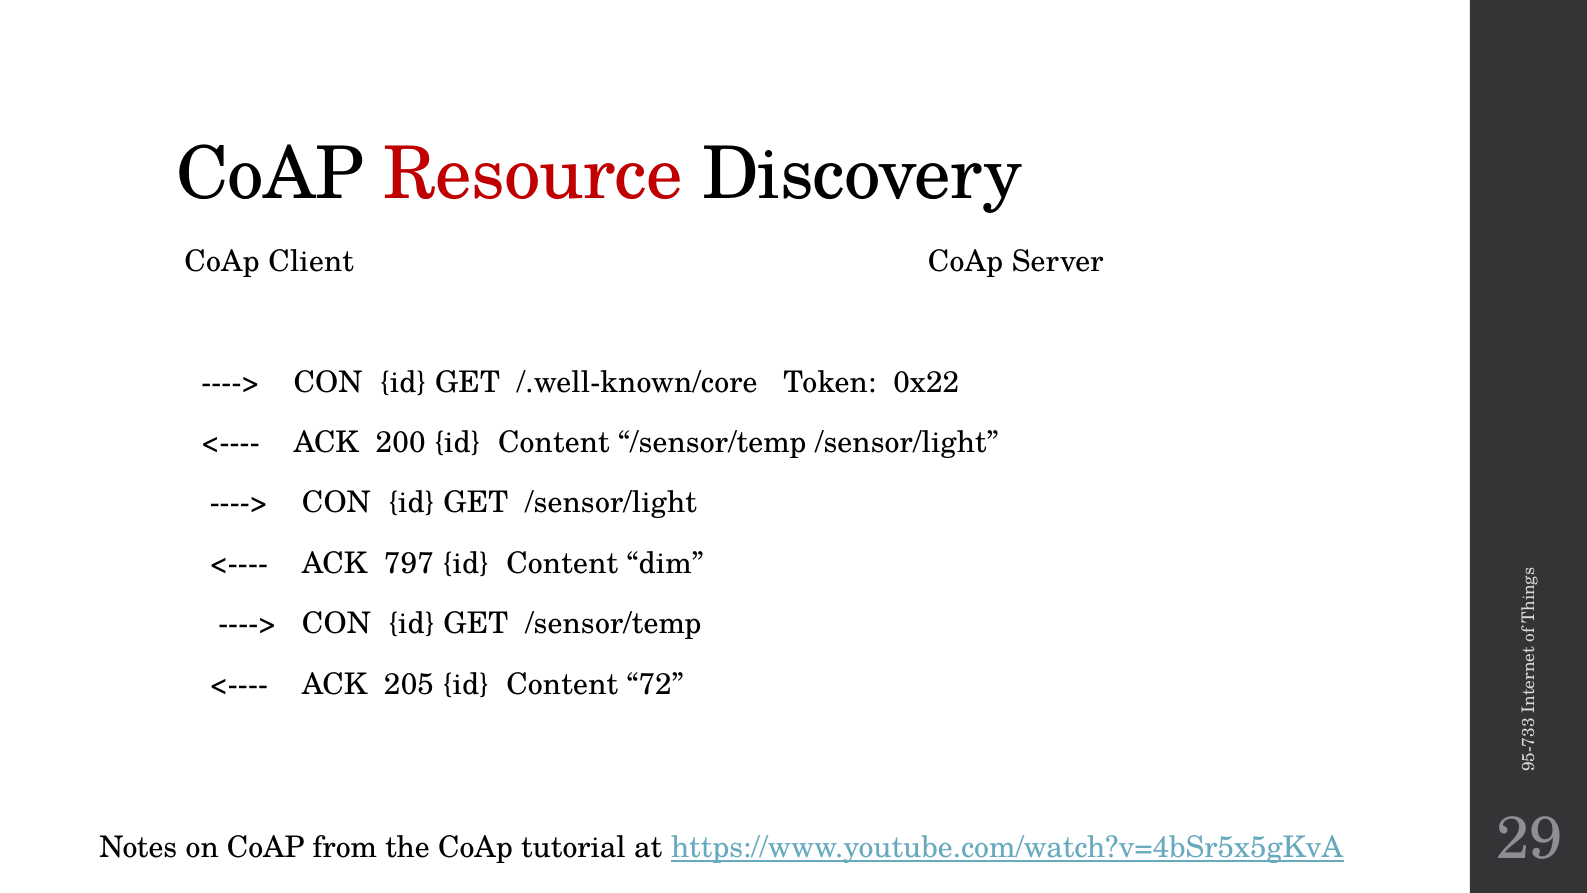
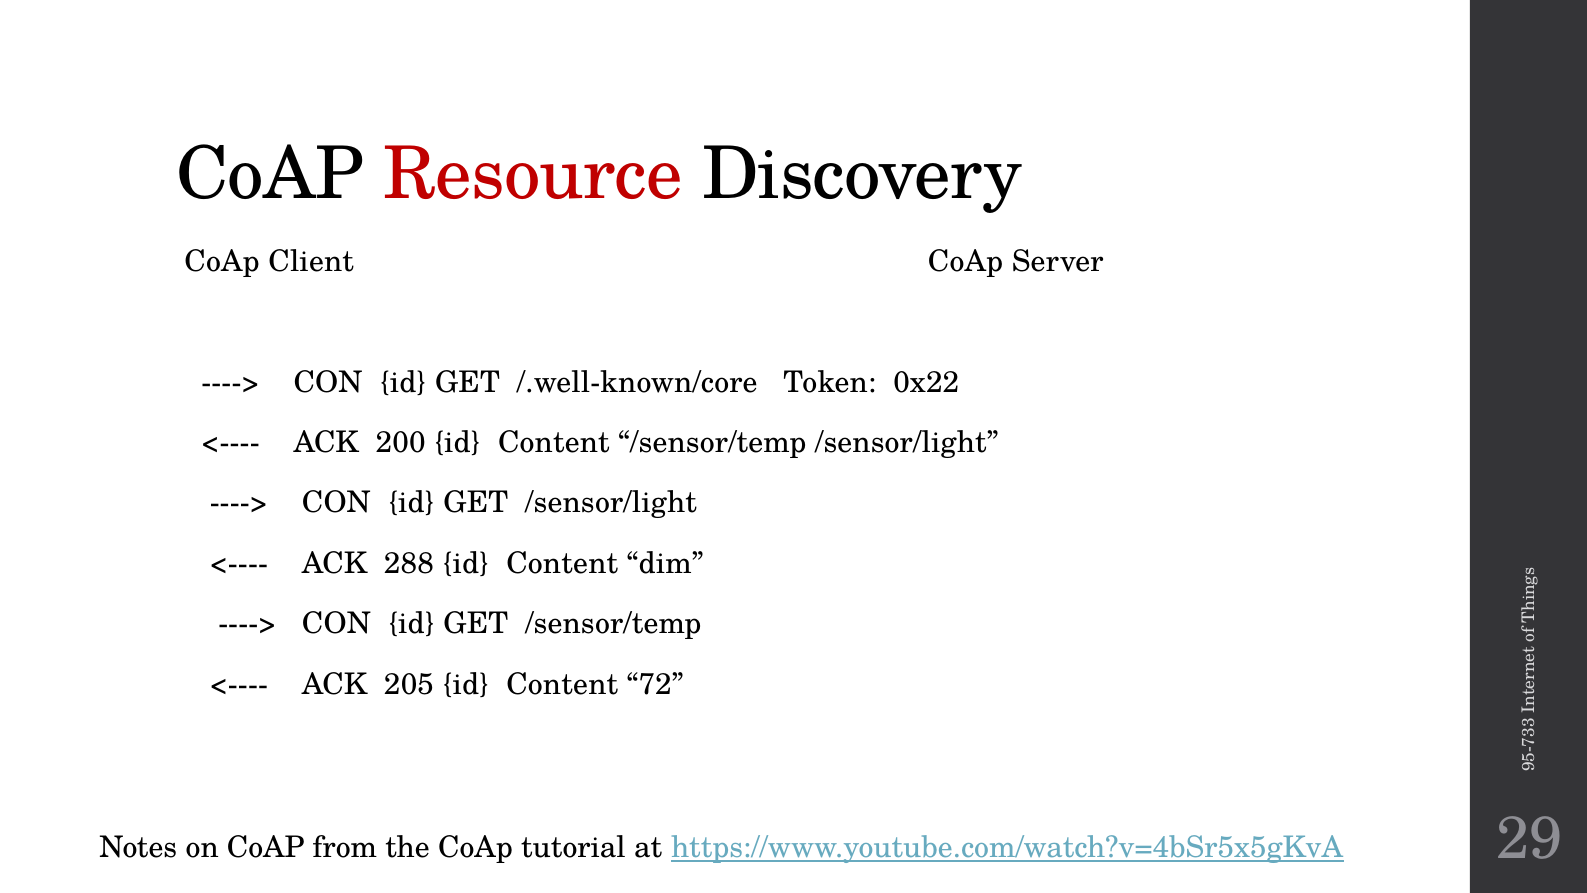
797: 797 -> 288
